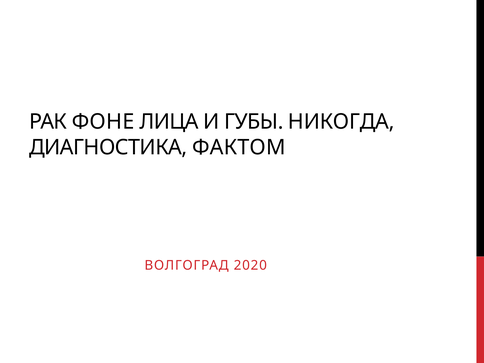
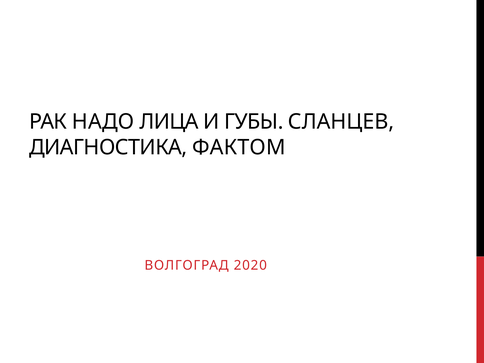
ФОНЕ: ФОНЕ -> НАДО
НИКОГДА: НИКОГДА -> СЛАНЦЕВ
